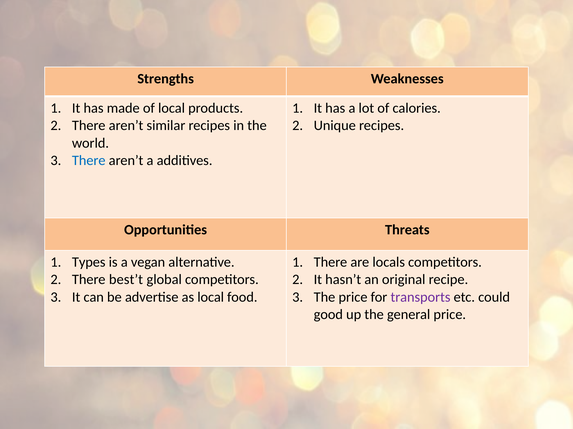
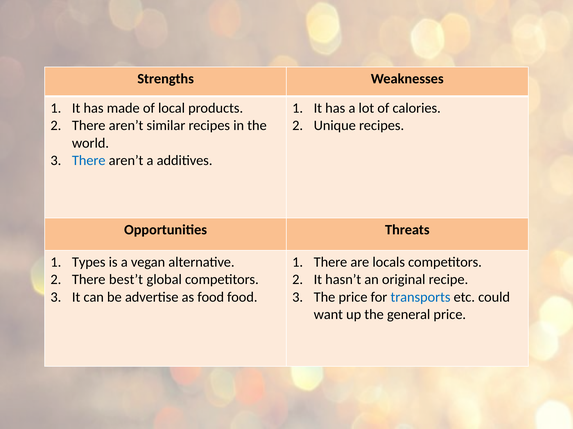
as local: local -> food
transports colour: purple -> blue
good: good -> want
